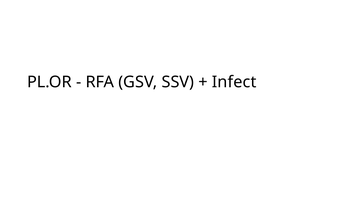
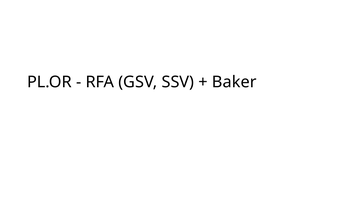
Infect: Infect -> Baker
